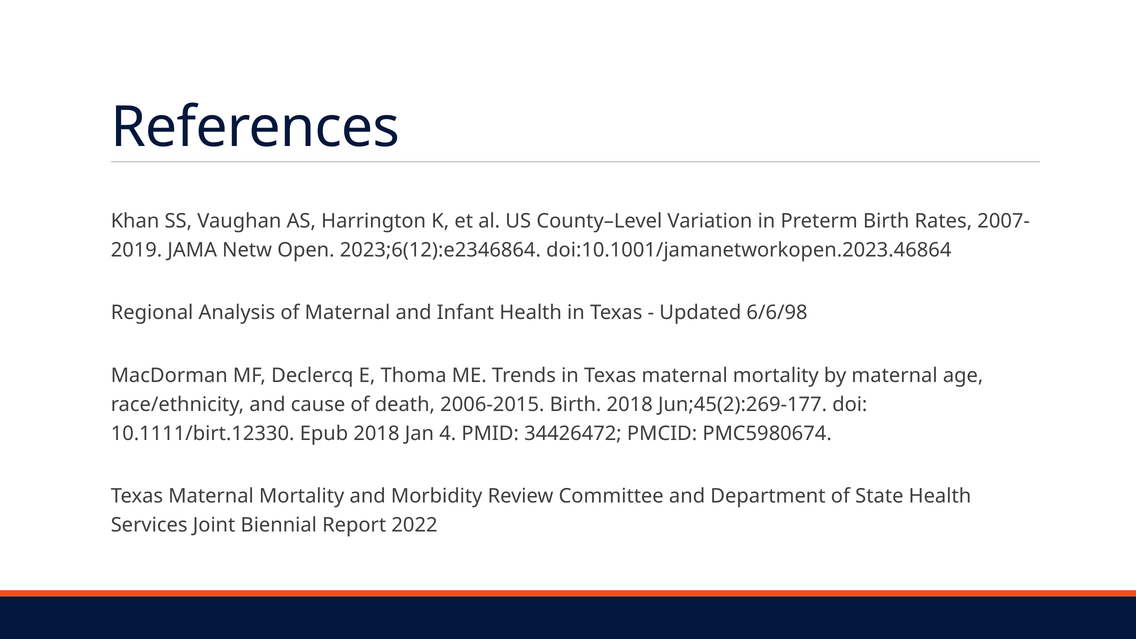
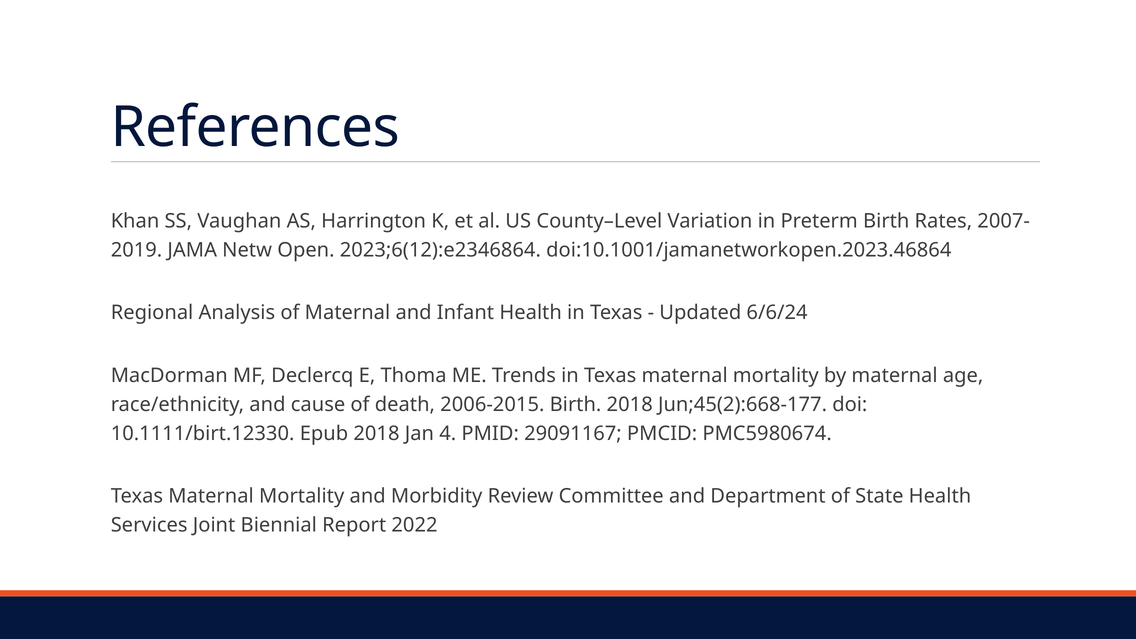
6/6/98: 6/6/98 -> 6/6/24
Jun;45(2):269-177: Jun;45(2):269-177 -> Jun;45(2):668-177
34426472: 34426472 -> 29091167
